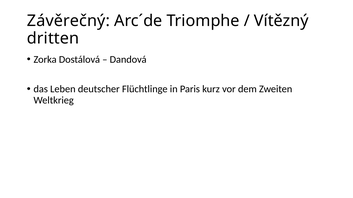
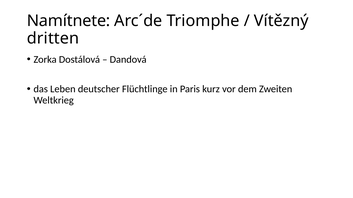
Závěrečný: Závěrečný -> Namítnete
